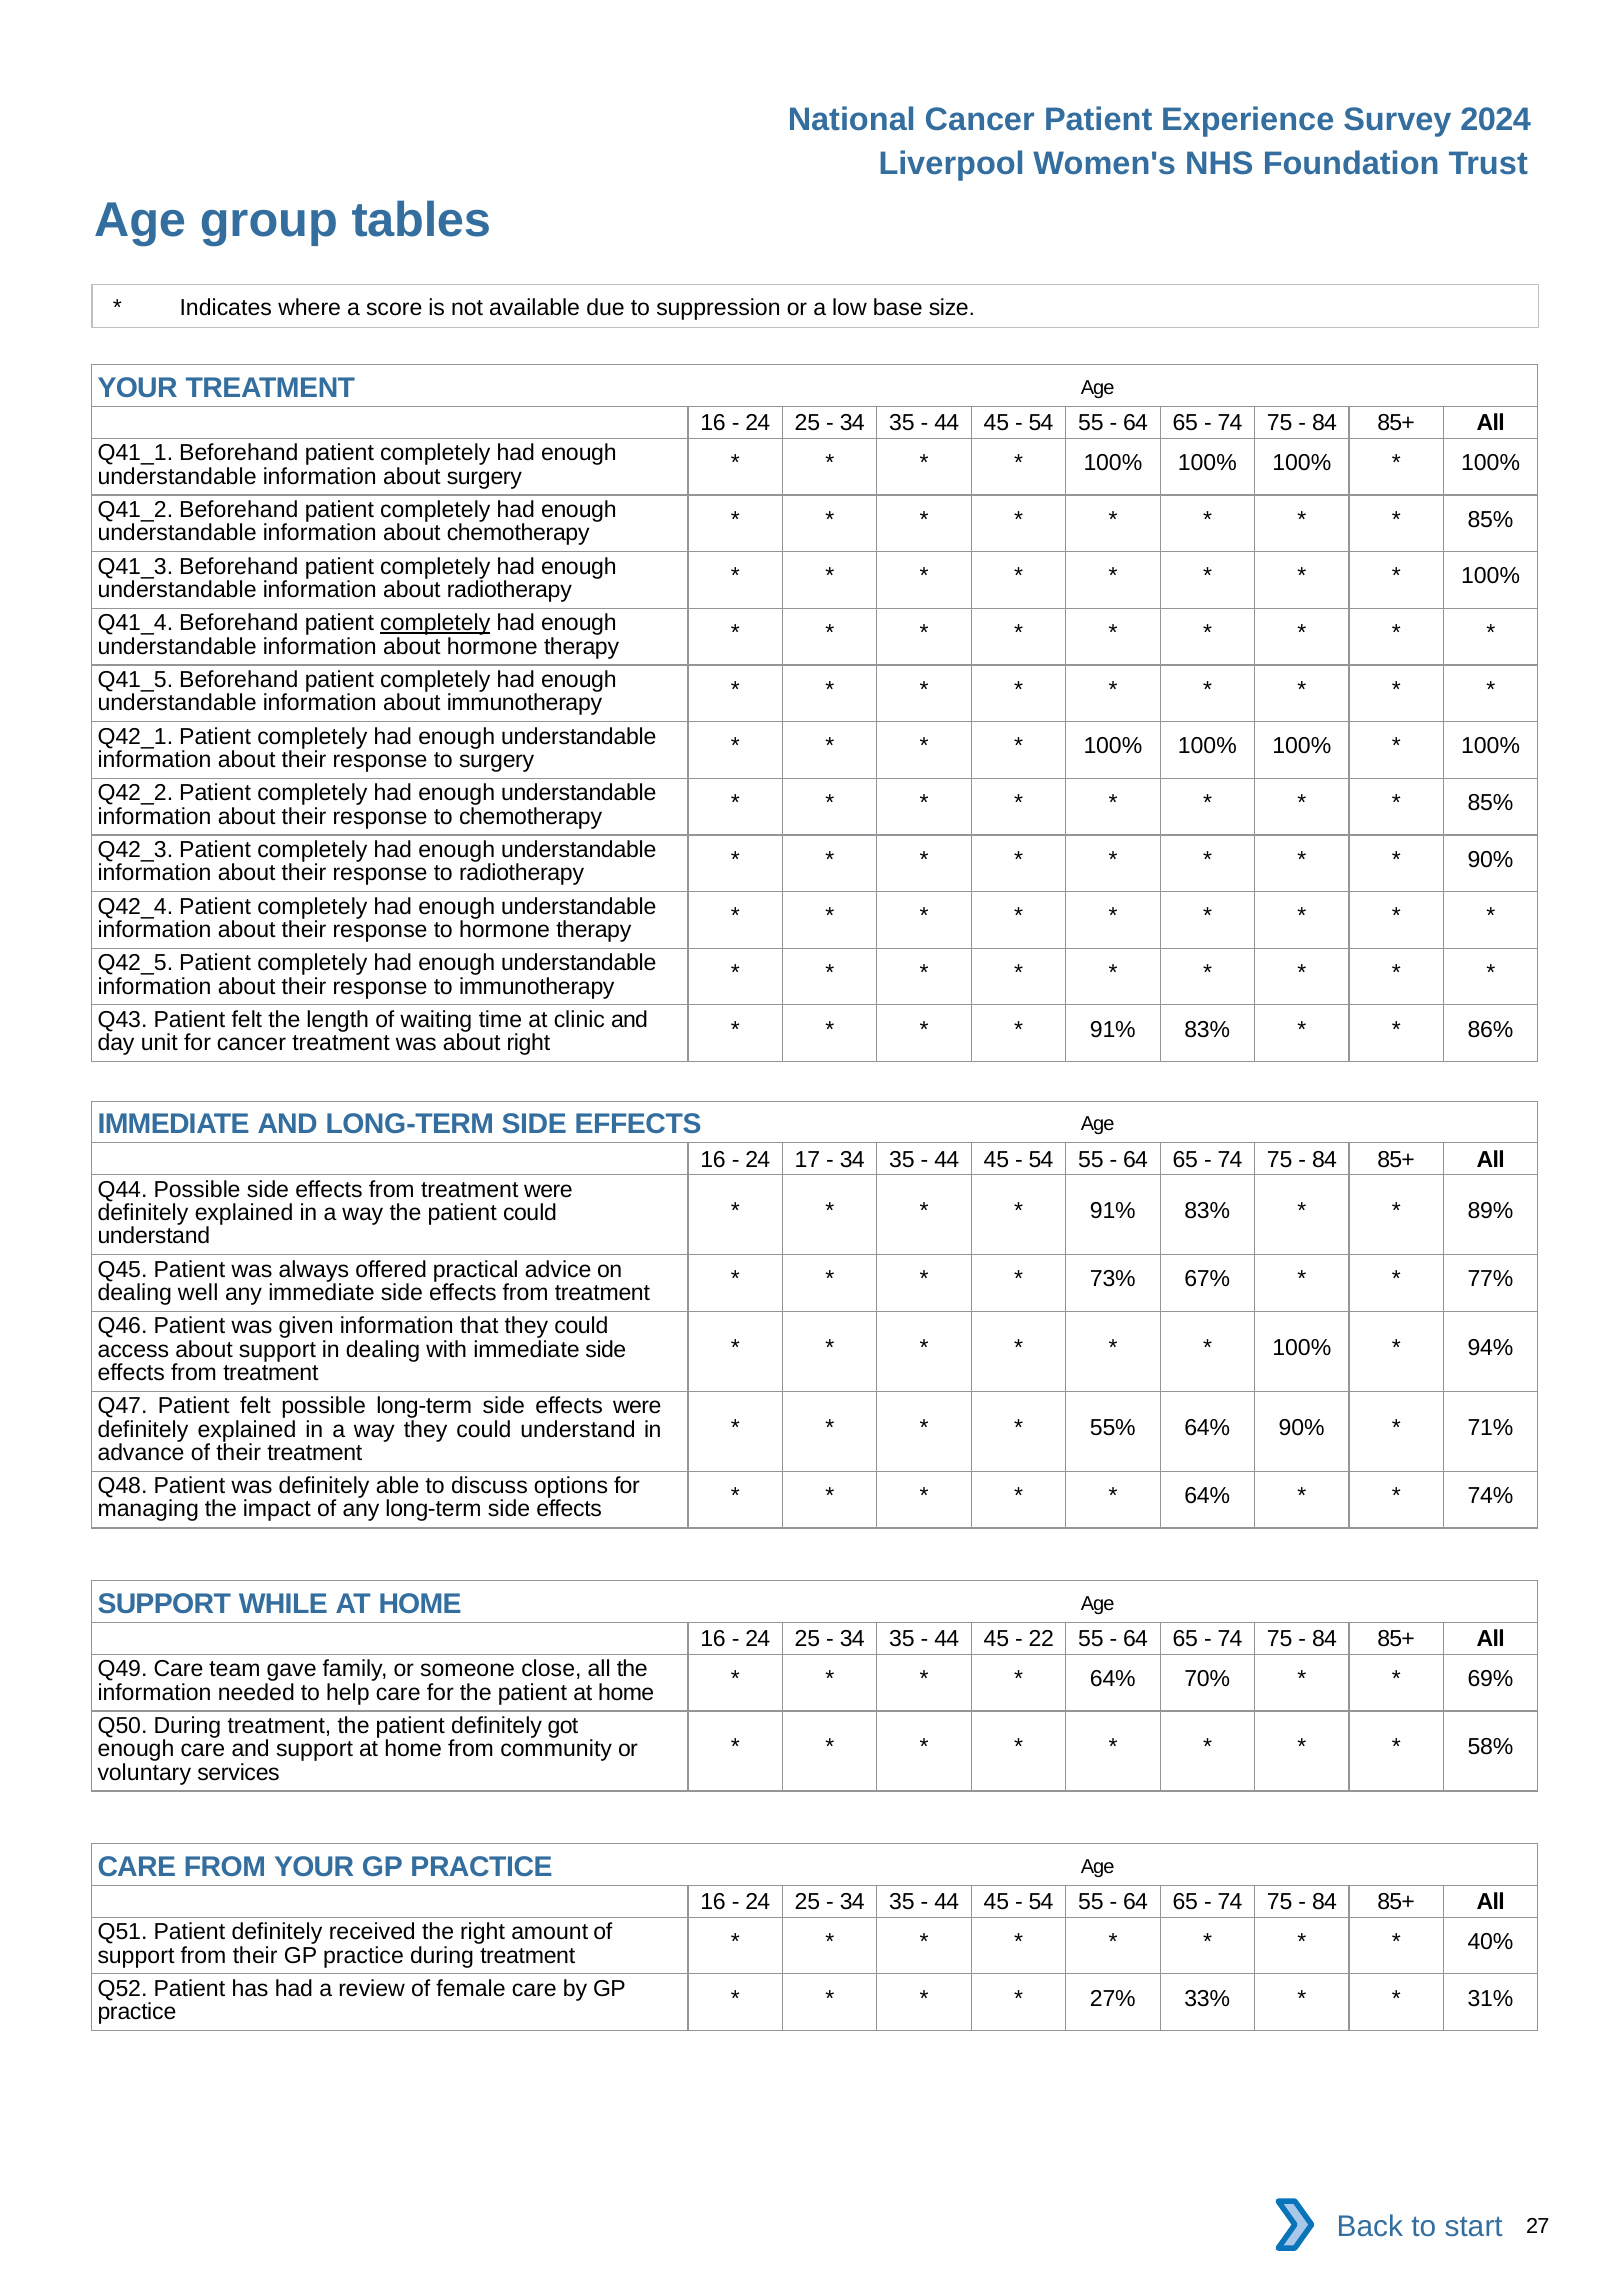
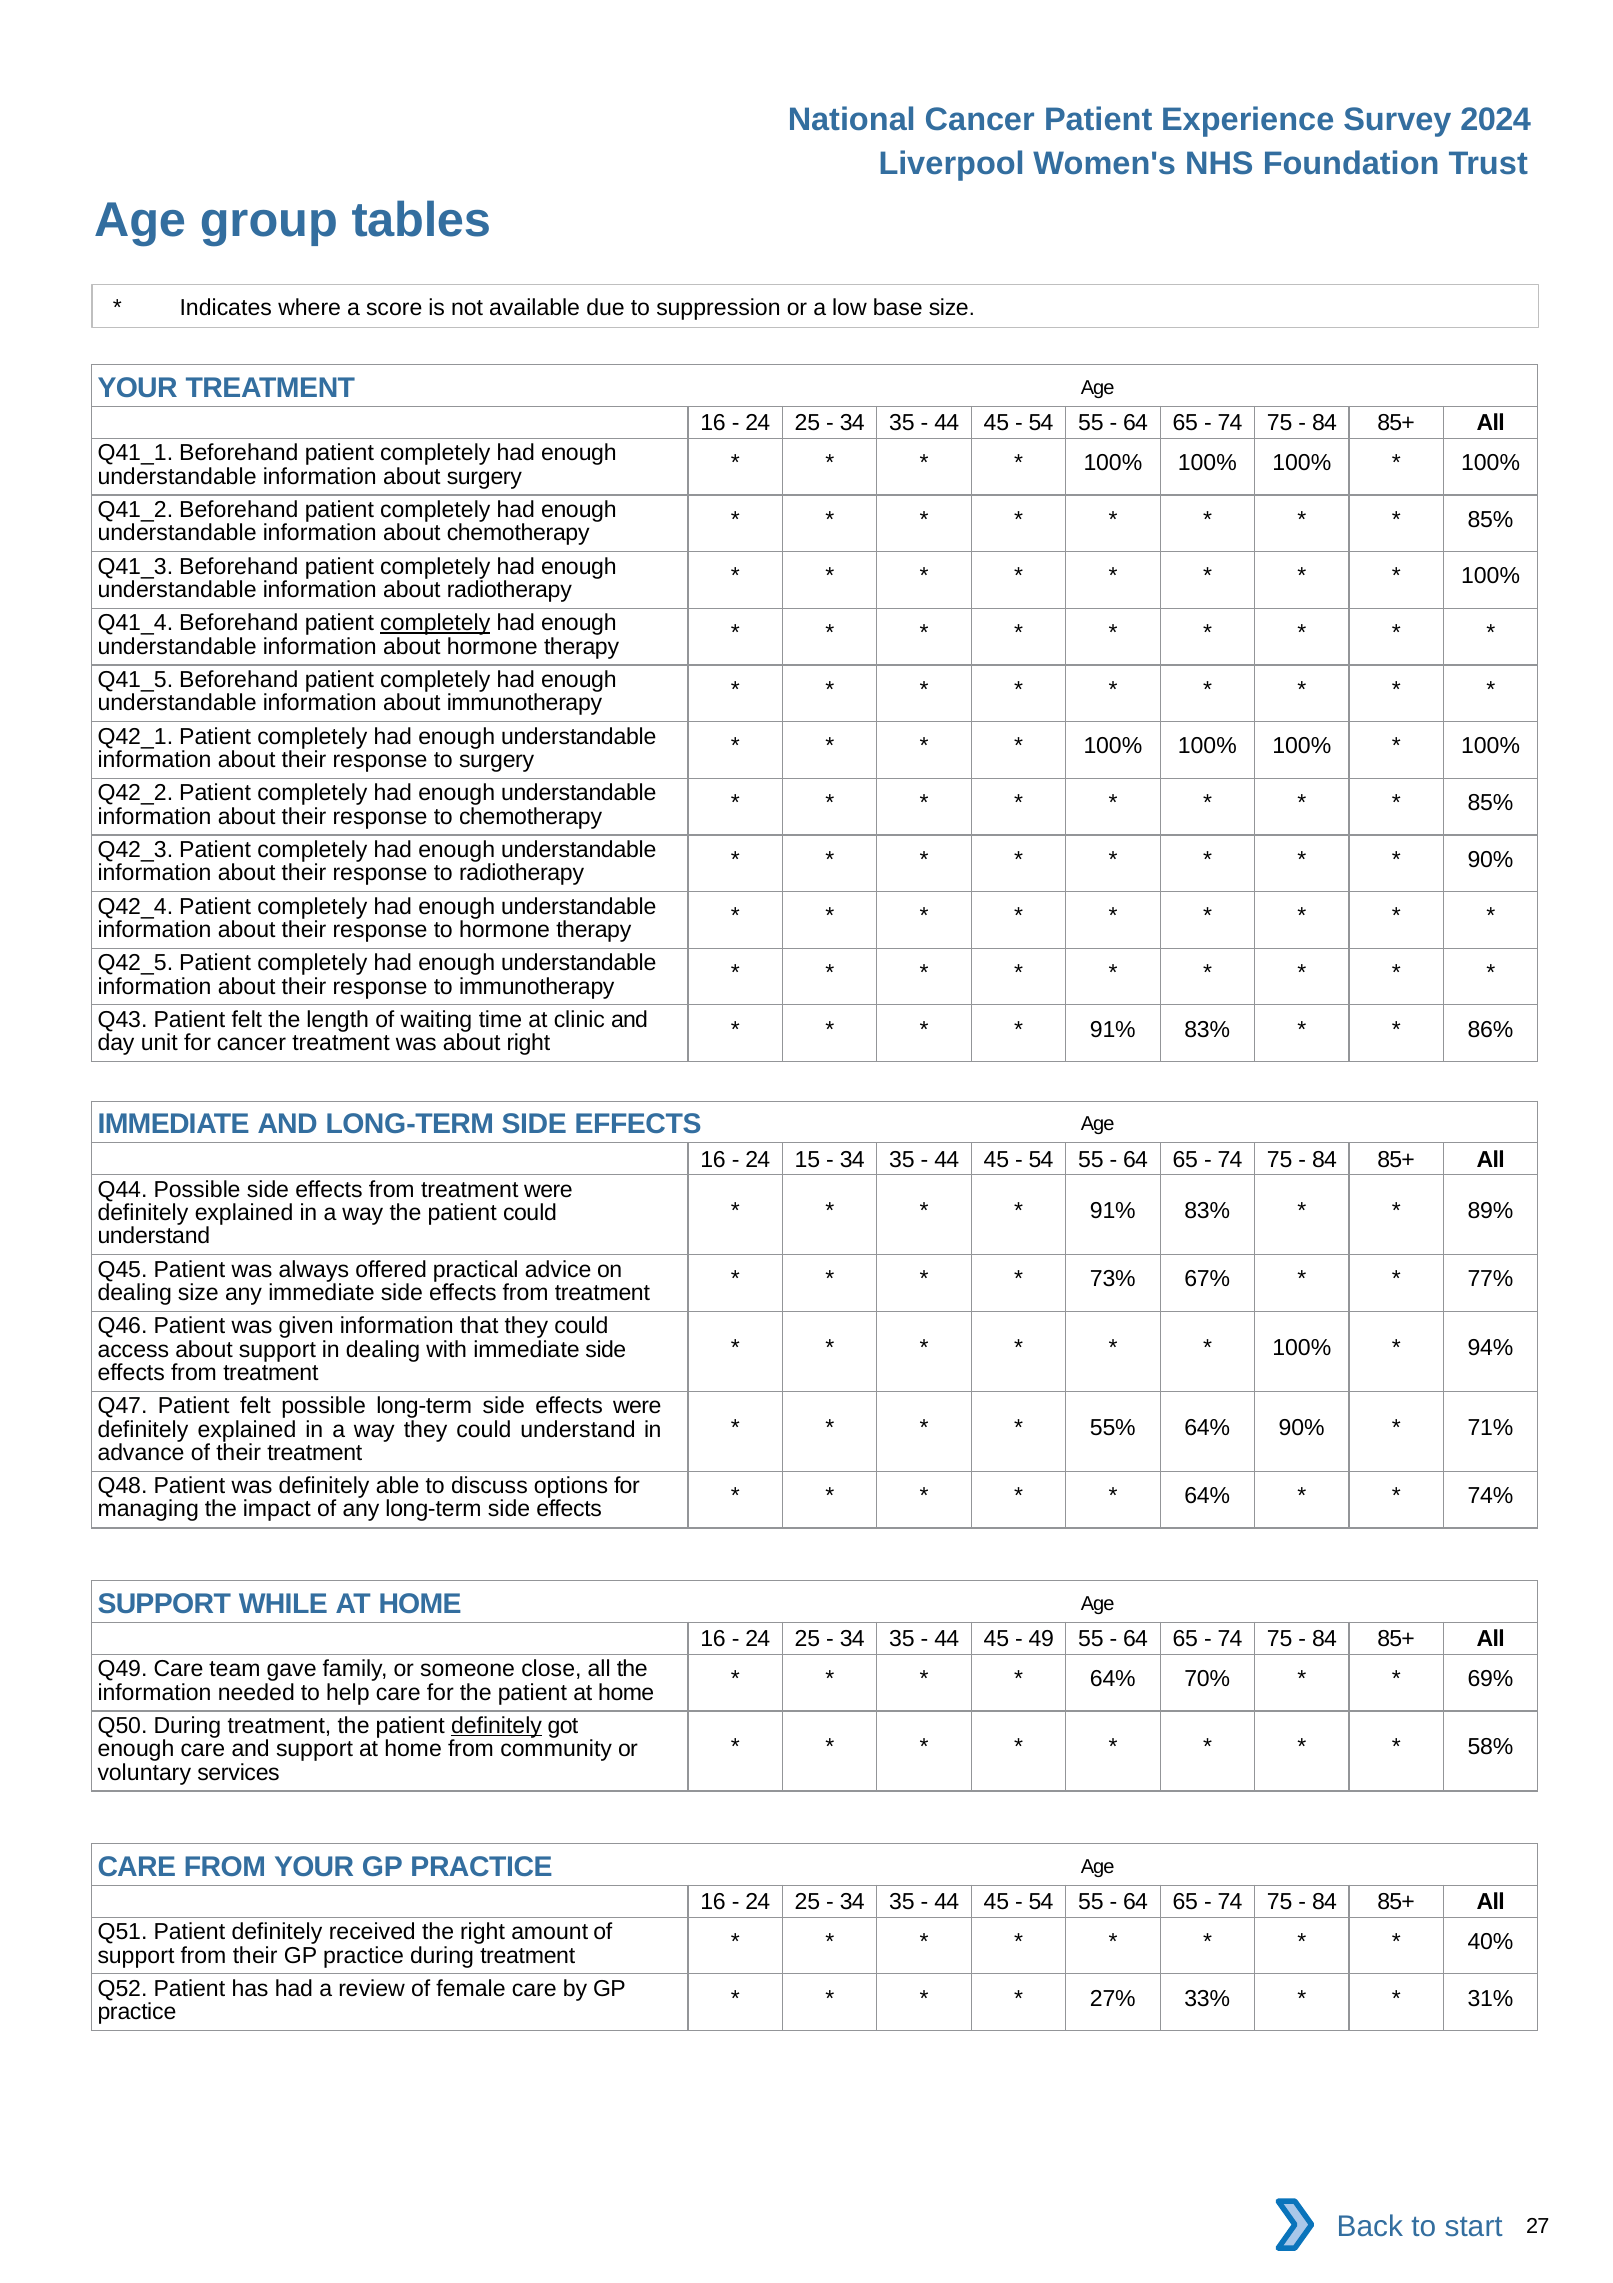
17: 17 -> 15
dealing well: well -> size
22: 22 -> 49
definitely at (496, 1726) underline: none -> present
